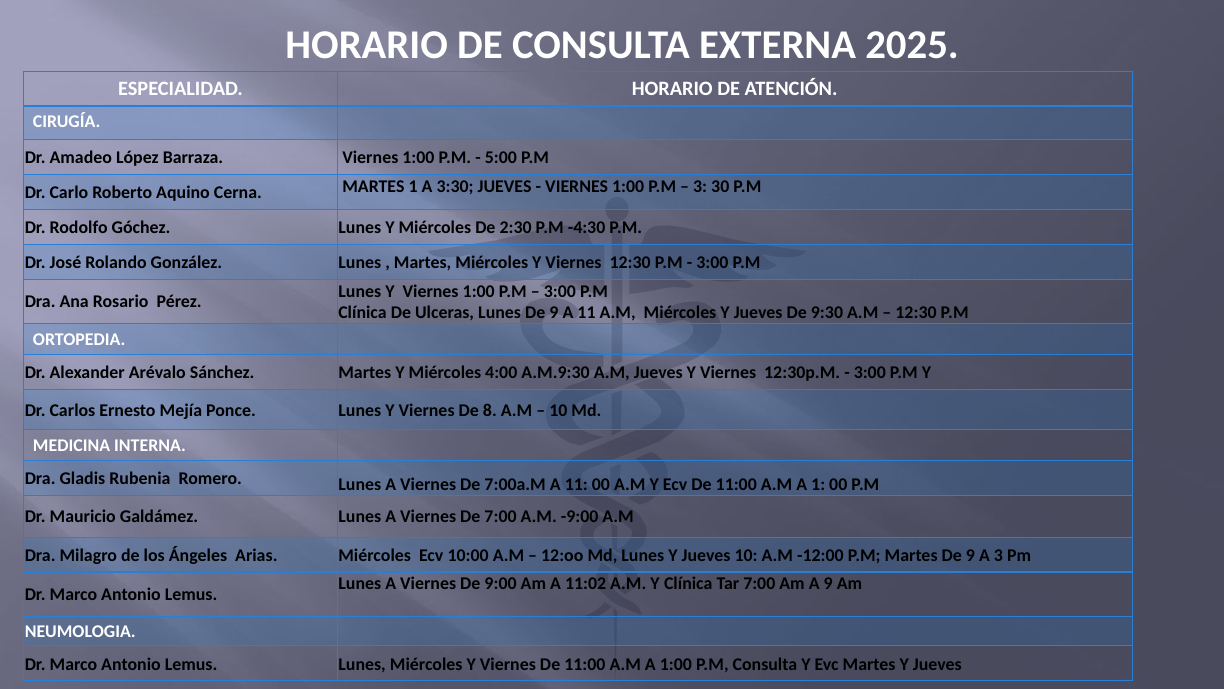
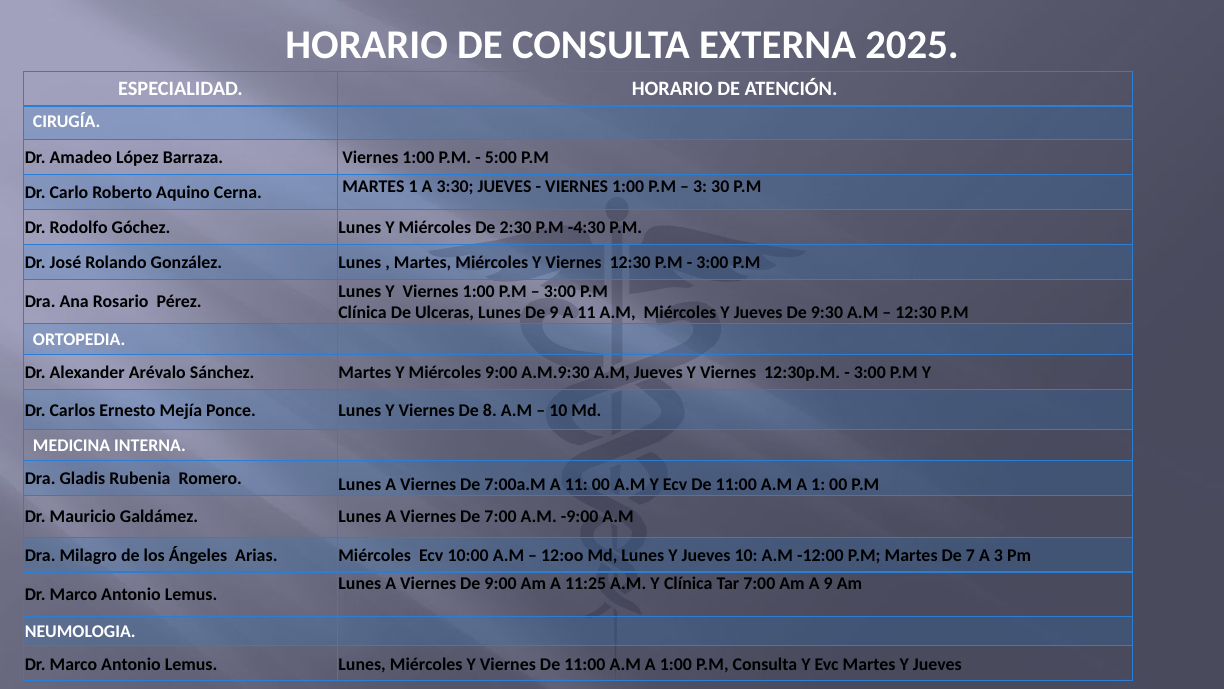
Miércoles 4:00: 4:00 -> 9:00
Martes De 9: 9 -> 7
11:02: 11:02 -> 11:25
